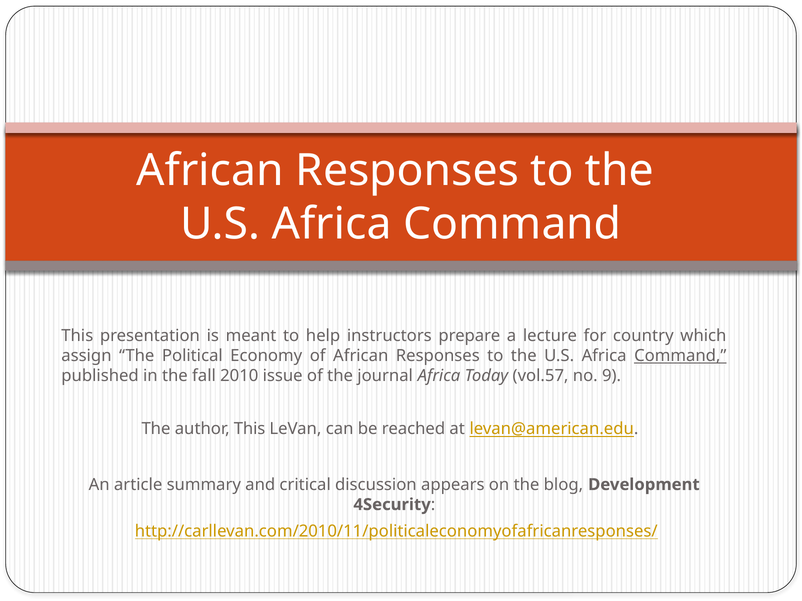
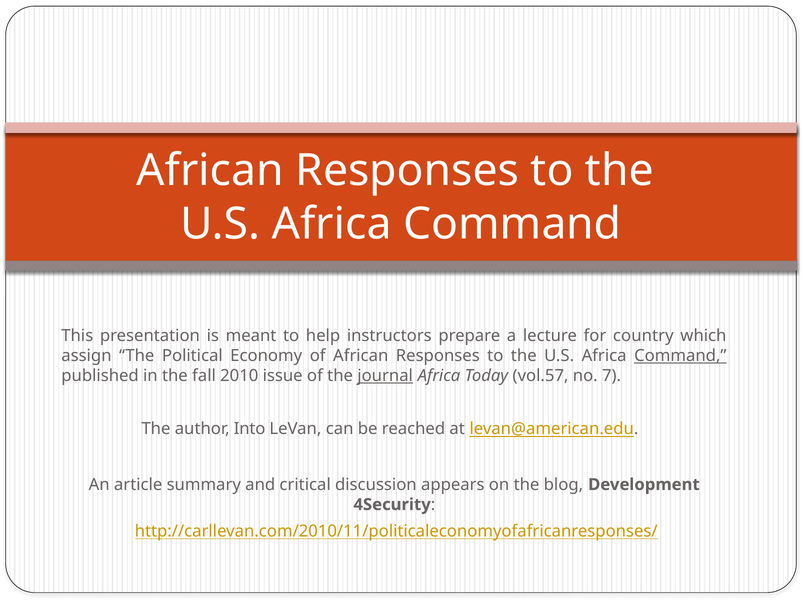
journal underline: none -> present
9: 9 -> 7
author This: This -> Into
